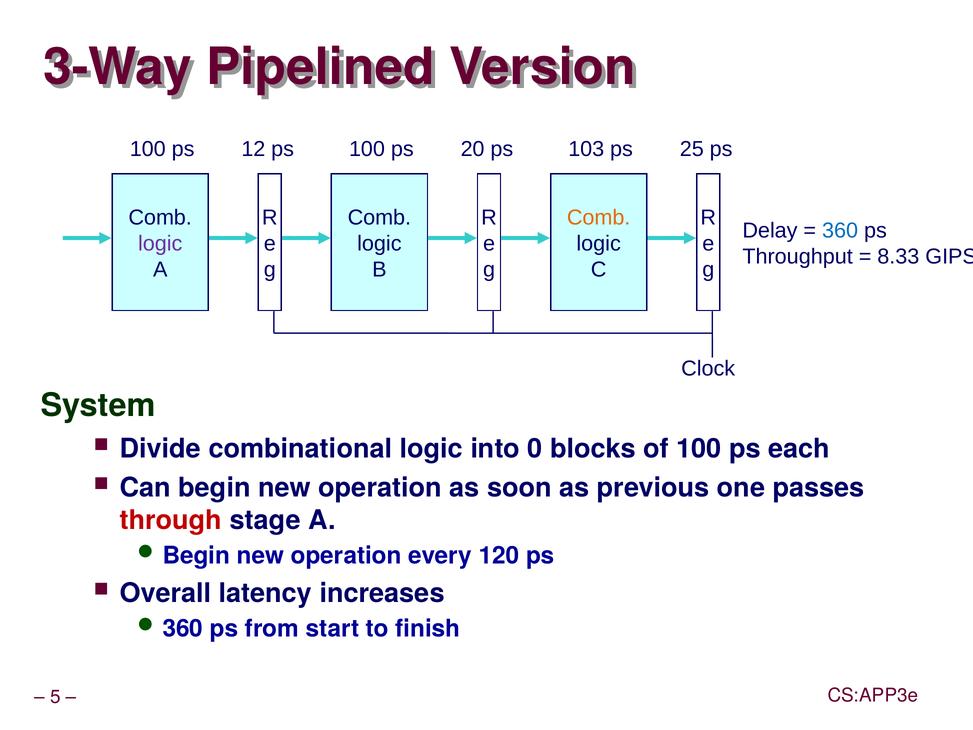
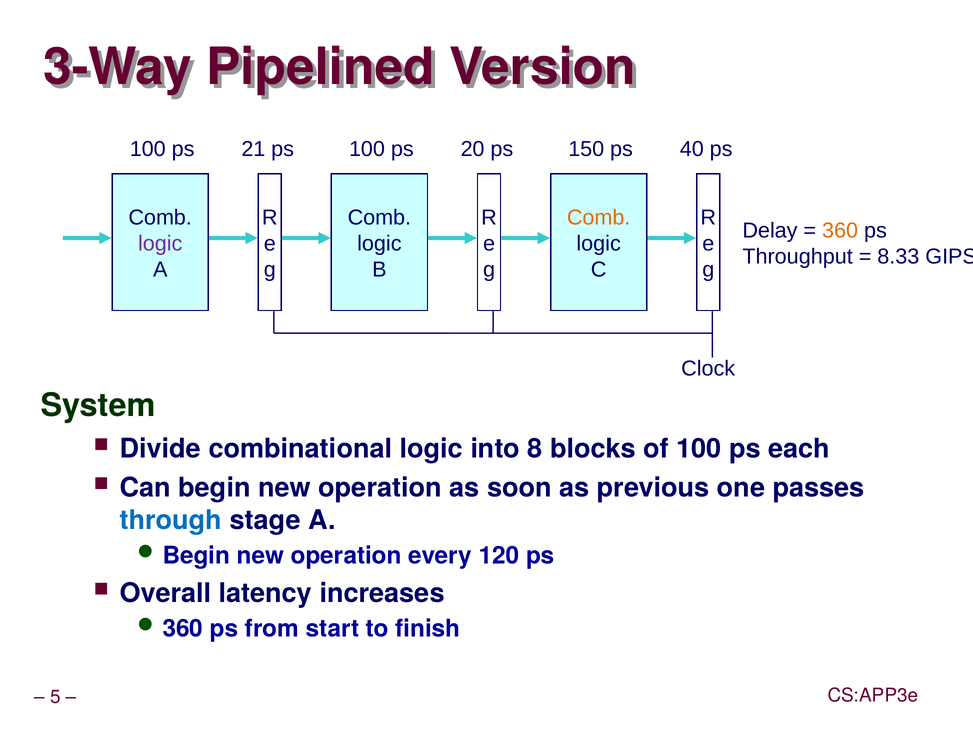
12: 12 -> 21
103: 103 -> 150
25: 25 -> 40
360 colour: blue -> orange
0: 0 -> 8
through colour: red -> blue
